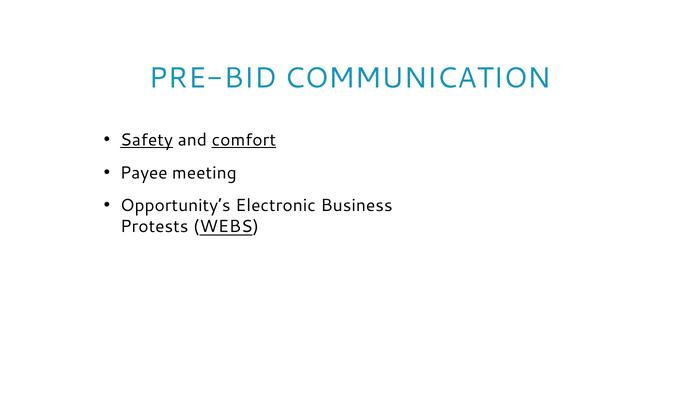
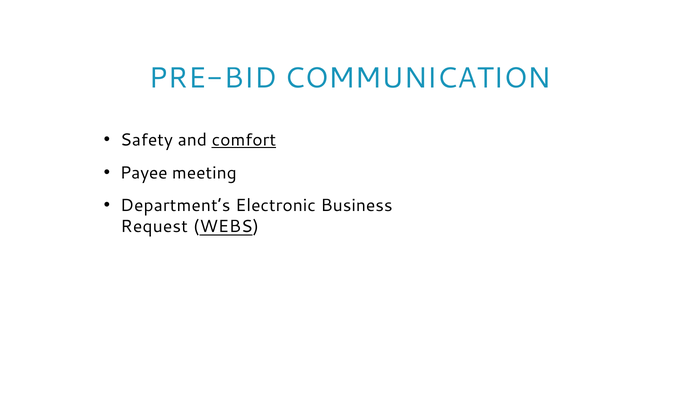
Safety underline: present -> none
Opportunity’s: Opportunity’s -> Department’s
Protests: Protests -> Request
